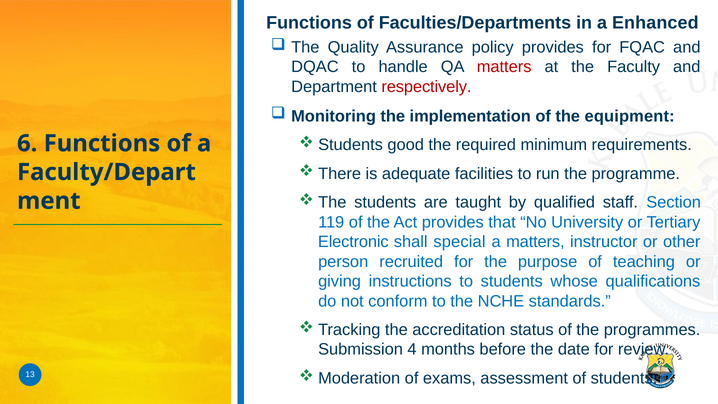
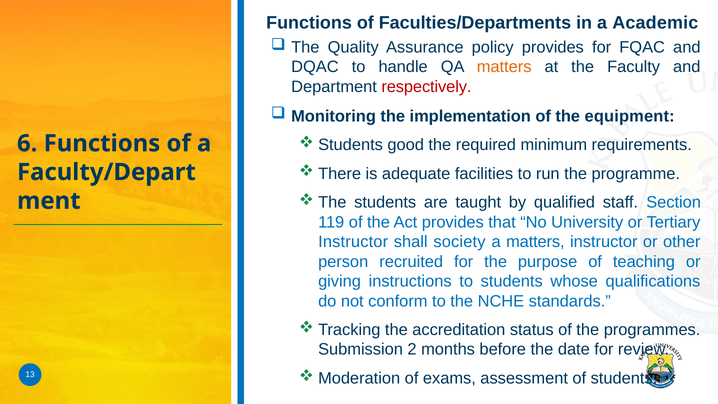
Enhanced: Enhanced -> Academic
matters at (504, 67) colour: red -> orange
Electronic at (353, 242): Electronic -> Instructor
special: special -> society
4: 4 -> 2
